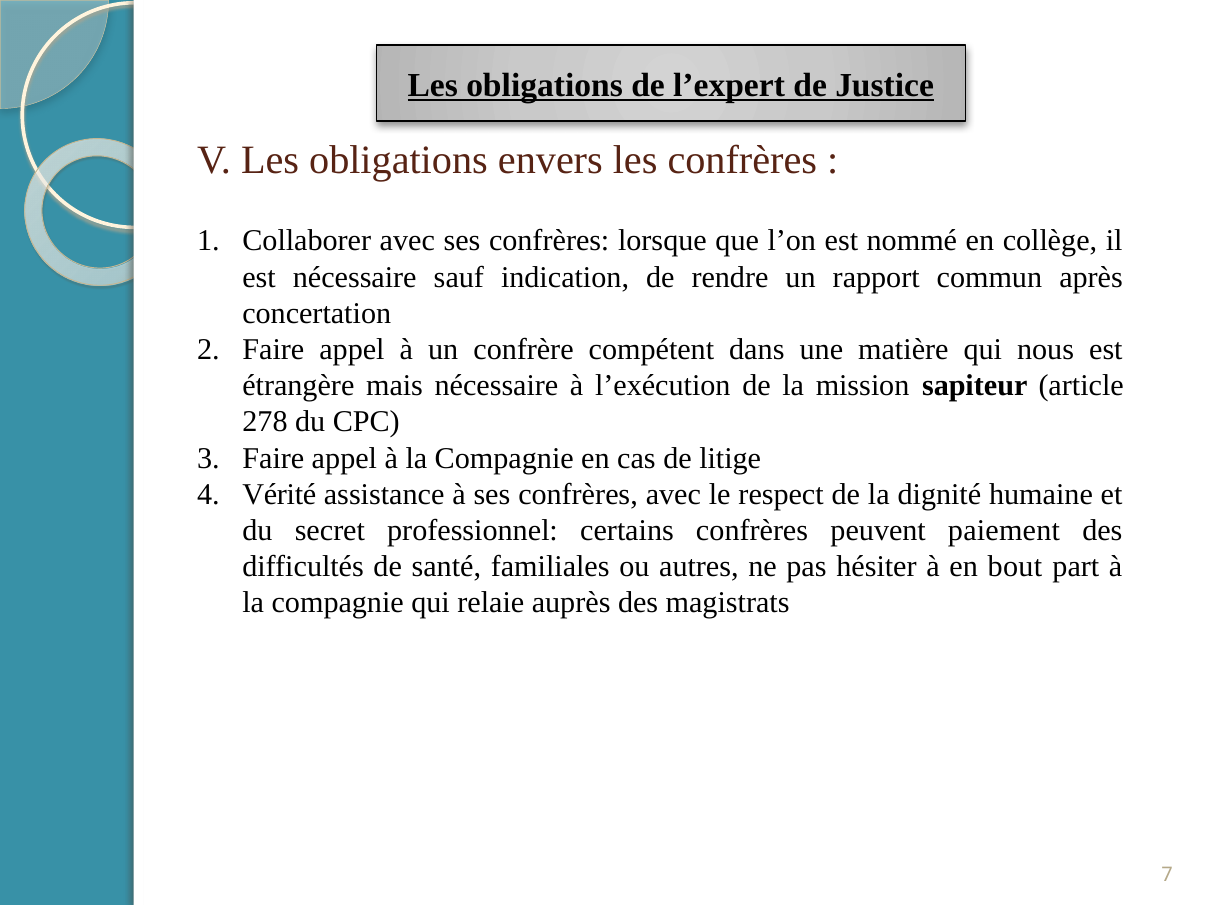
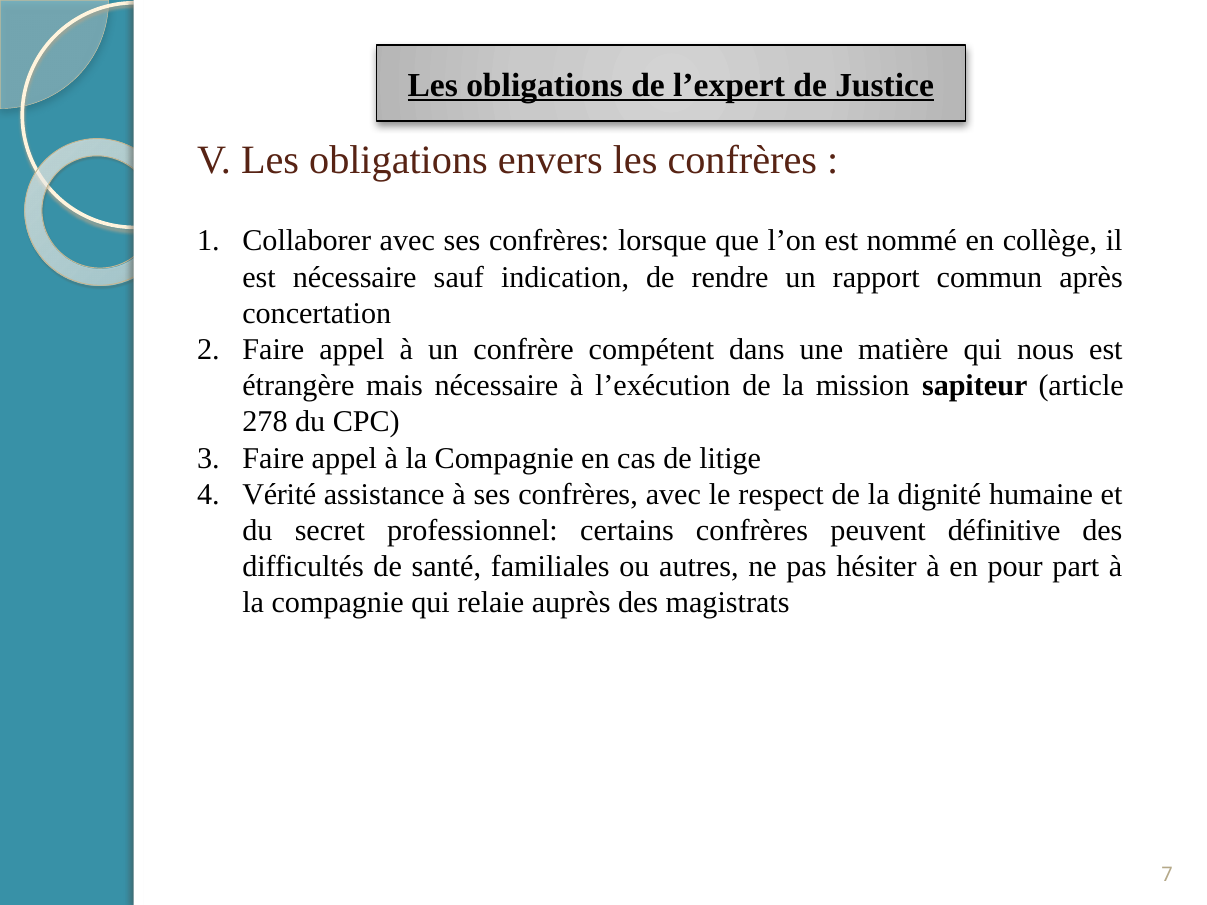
paiement: paiement -> définitive
bout: bout -> pour
